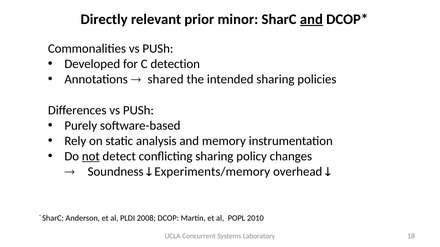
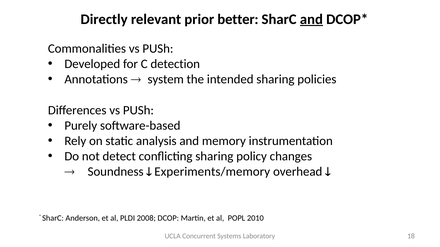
minor: minor -> better
shared: shared -> system
not underline: present -> none
